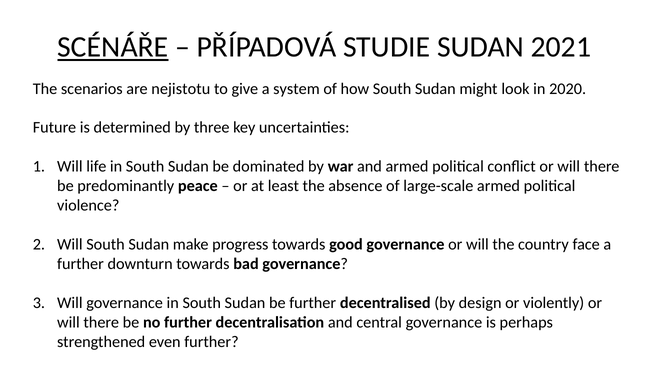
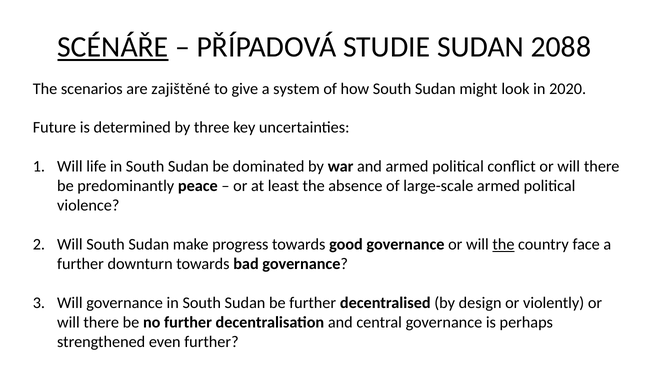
2021: 2021 -> 2088
nejistotu: nejistotu -> zajištěné
the at (503, 244) underline: none -> present
